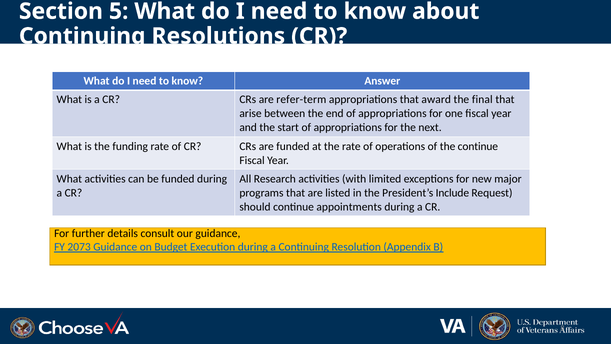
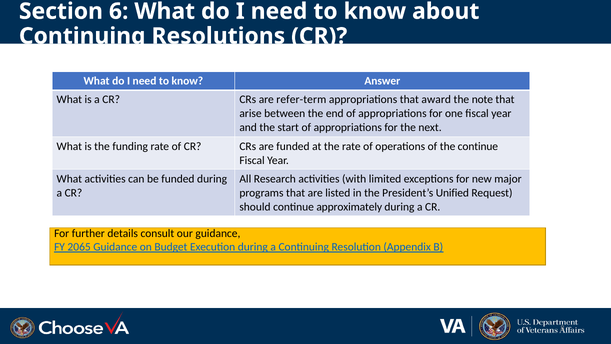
5: 5 -> 6
final: final -> note
Include: Include -> Unified
appointments: appointments -> approximately
2073: 2073 -> 2065
